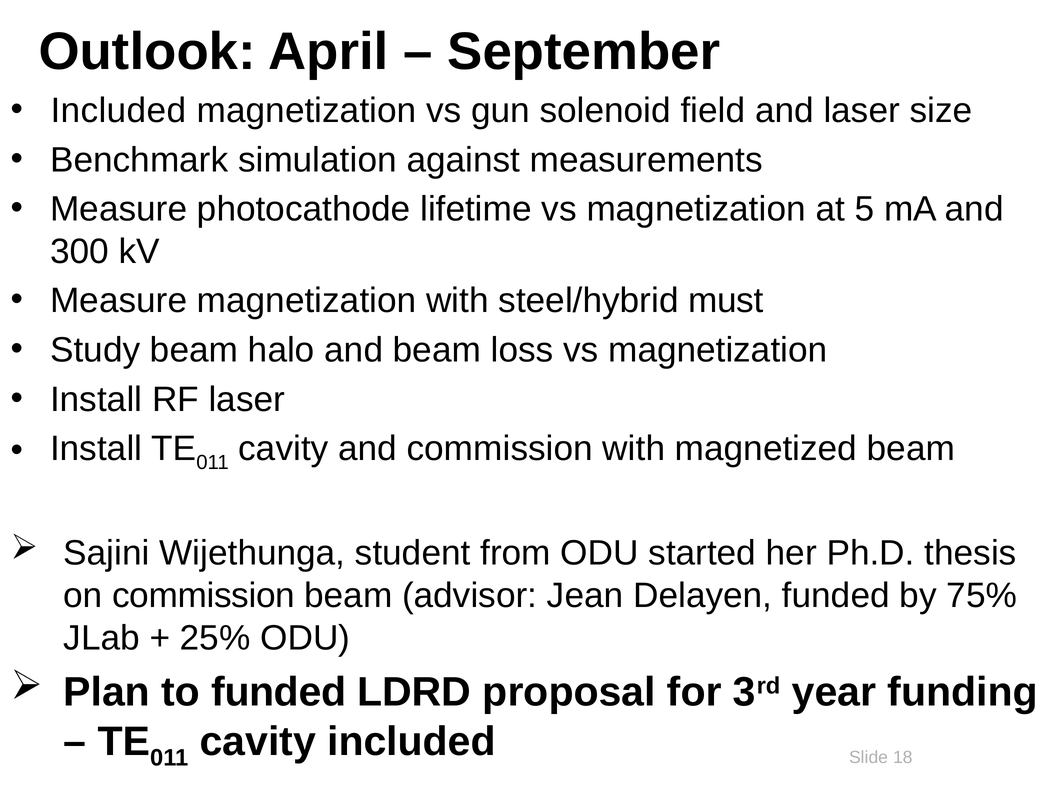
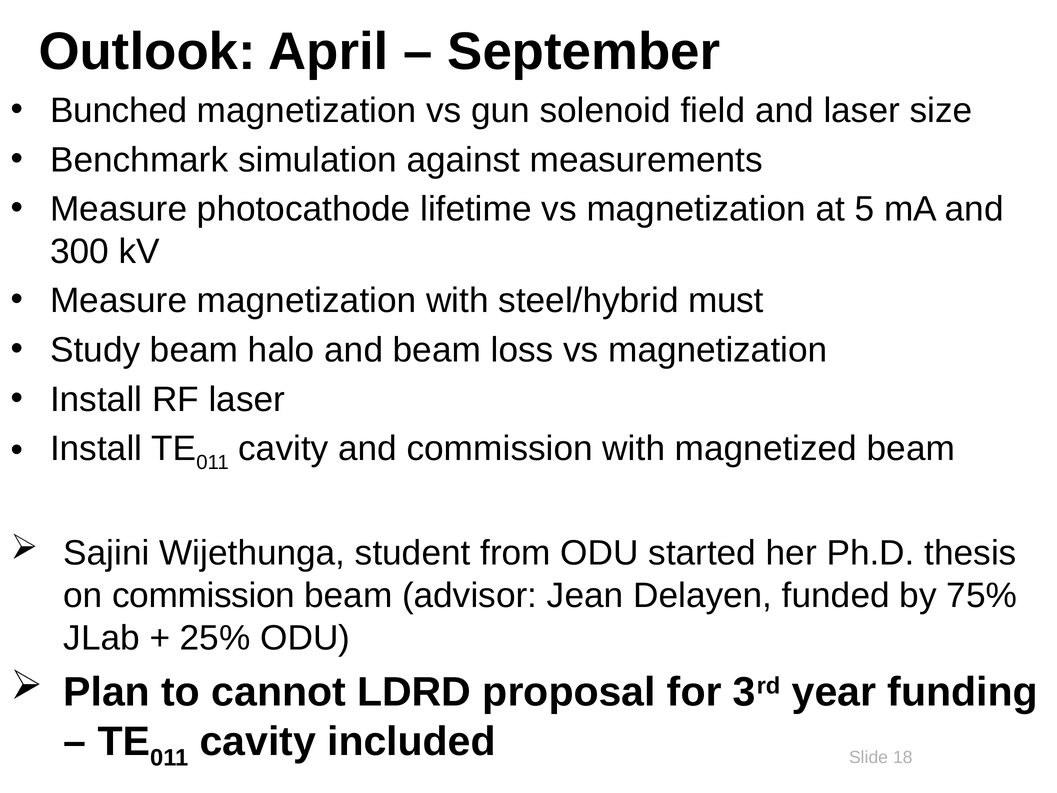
Included at (119, 111): Included -> Bunched
to funded: funded -> cannot
